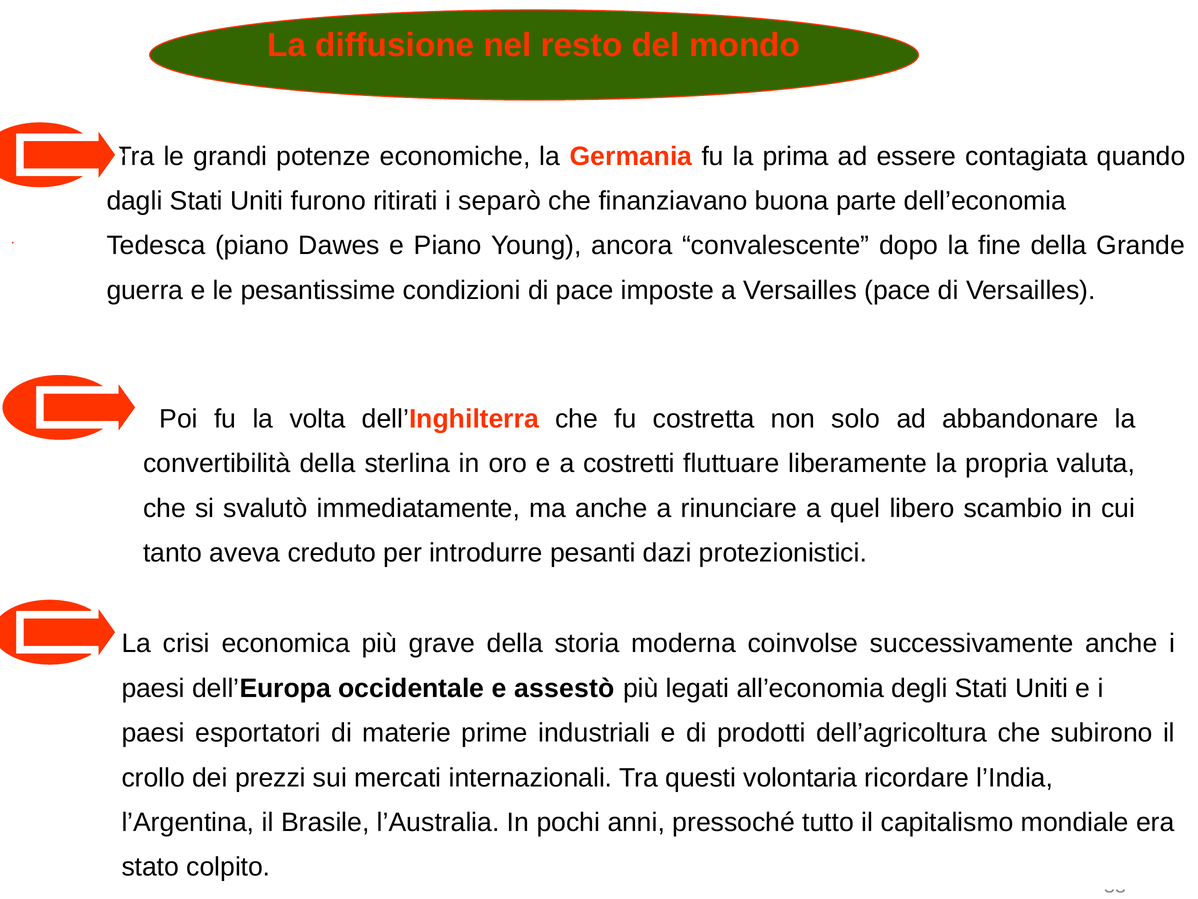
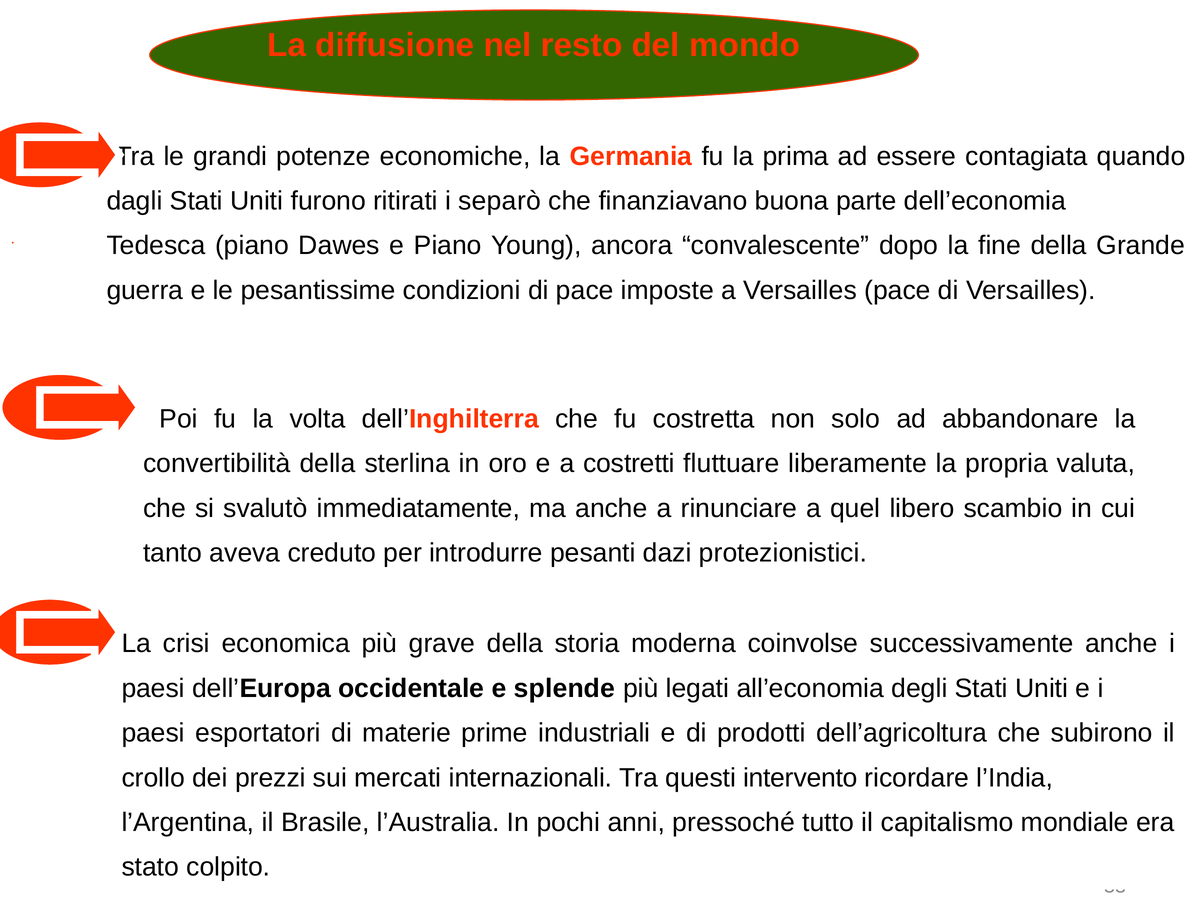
assestò: assestò -> splende
volontaria: volontaria -> intervento
